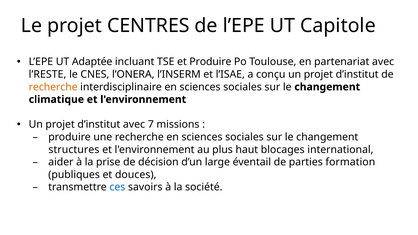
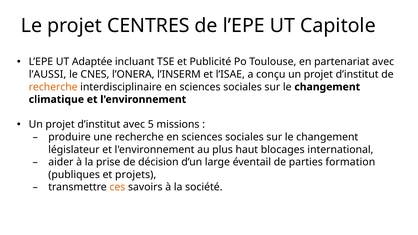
et Produire: Produire -> Publicité
l’RESTE: l’RESTE -> l’AUSSI
7: 7 -> 5
structures: structures -> législateur
douces: douces -> projets
ces colour: blue -> orange
